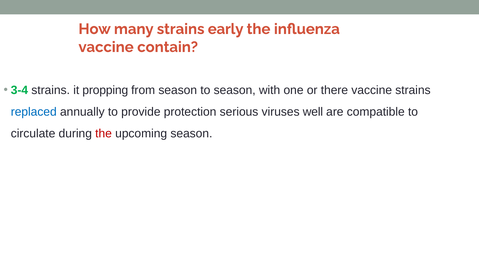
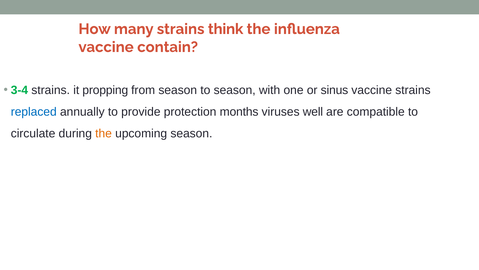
early: early -> think
there: there -> sinus
serious: serious -> months
the at (104, 133) colour: red -> orange
